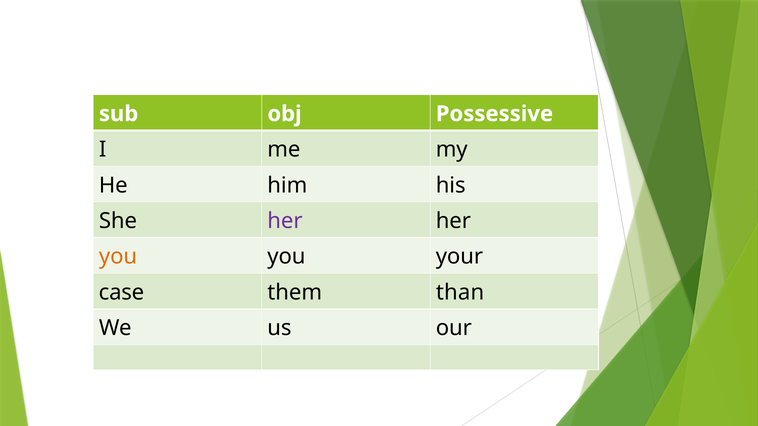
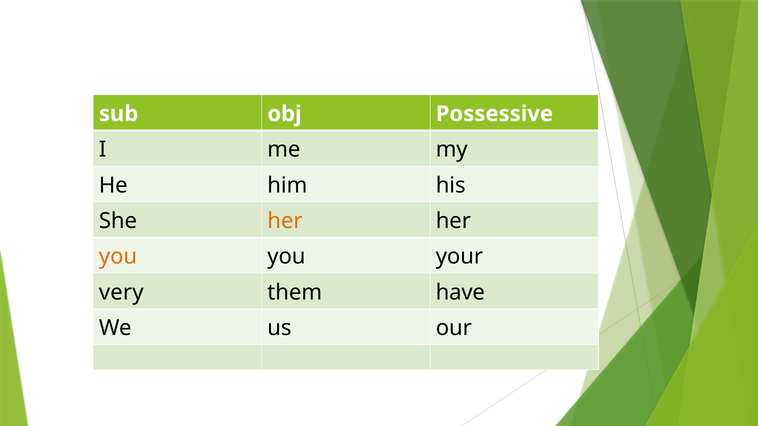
her at (285, 221) colour: purple -> orange
case: case -> very
than: than -> have
